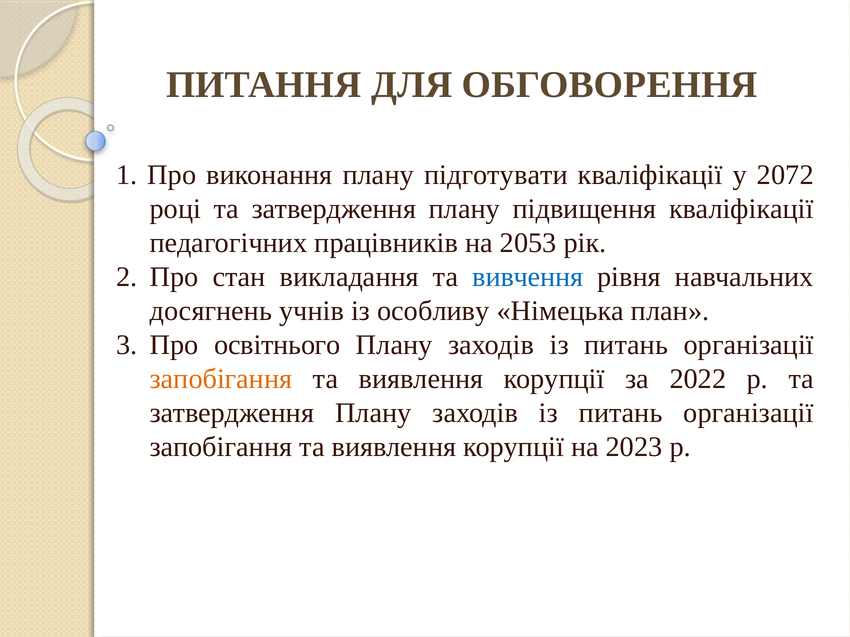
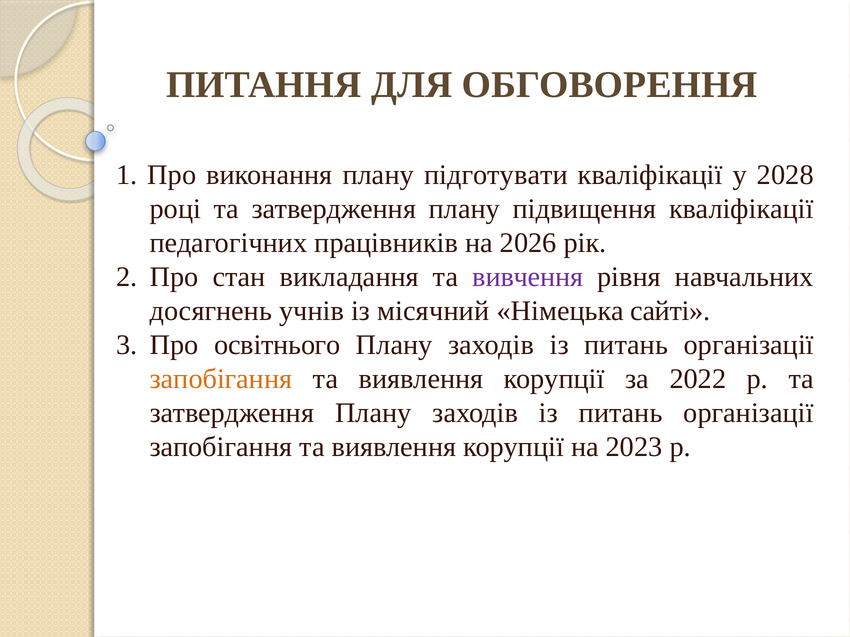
2072: 2072 -> 2028
2053: 2053 -> 2026
вивчення colour: blue -> purple
особливу: особливу -> місячний
план: план -> сайті
